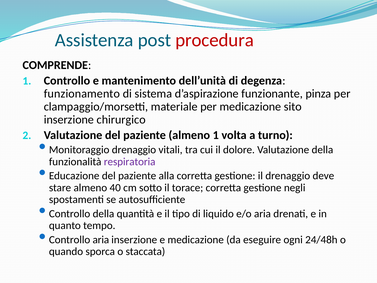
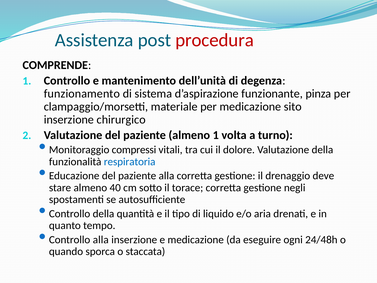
Monitoraggio drenaggio: drenaggio -> compressi
respiratoria colour: purple -> blue
Controllo aria: aria -> alla
